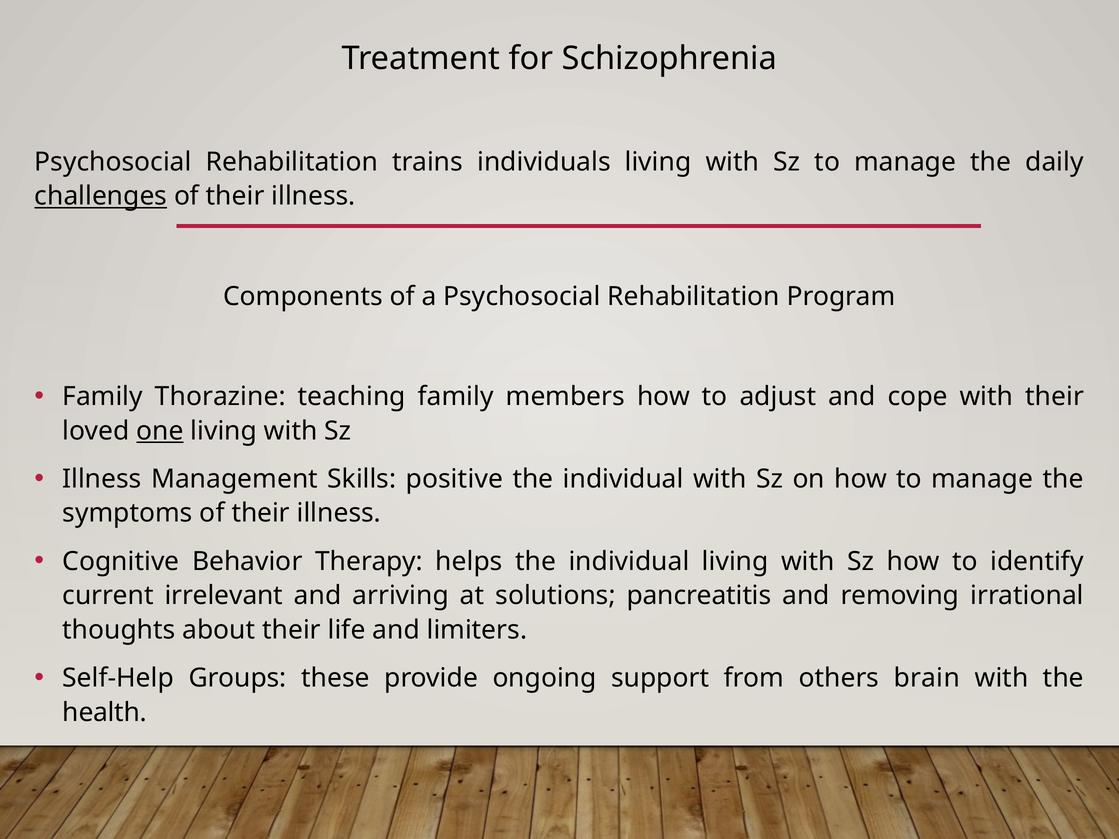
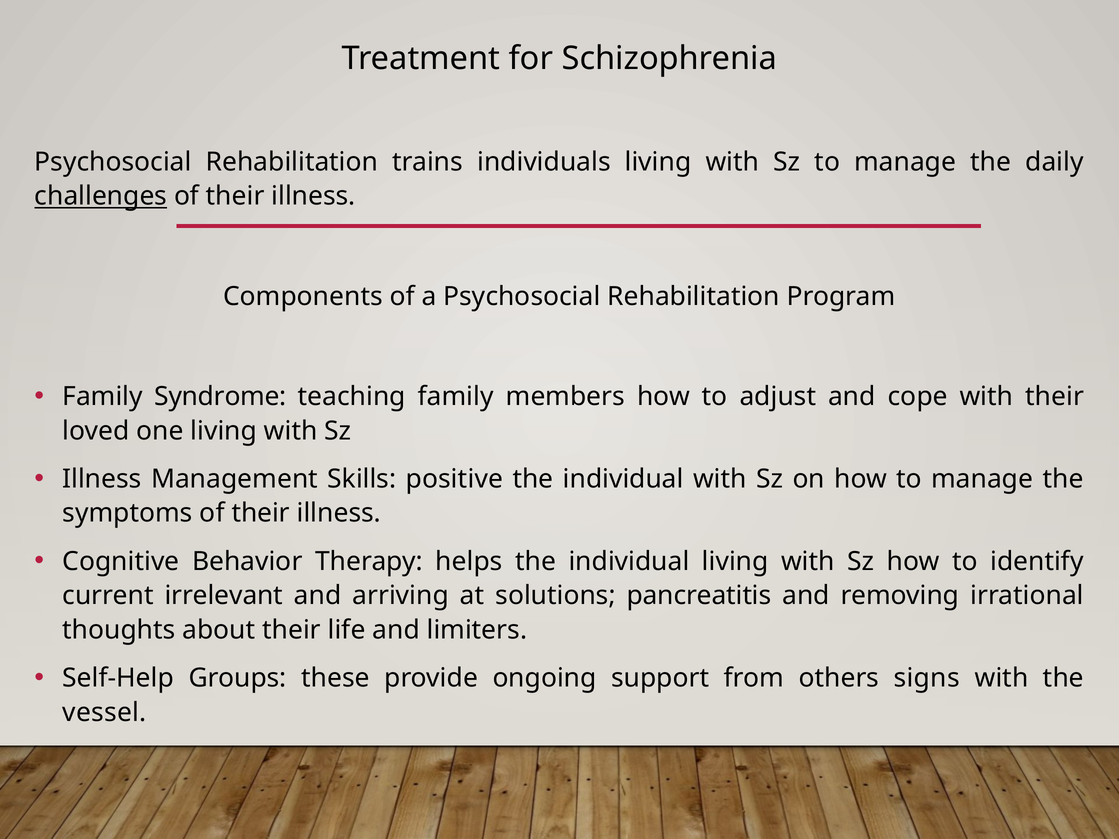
Thorazine: Thorazine -> Syndrome
one underline: present -> none
brain: brain -> signs
health: health -> vessel
